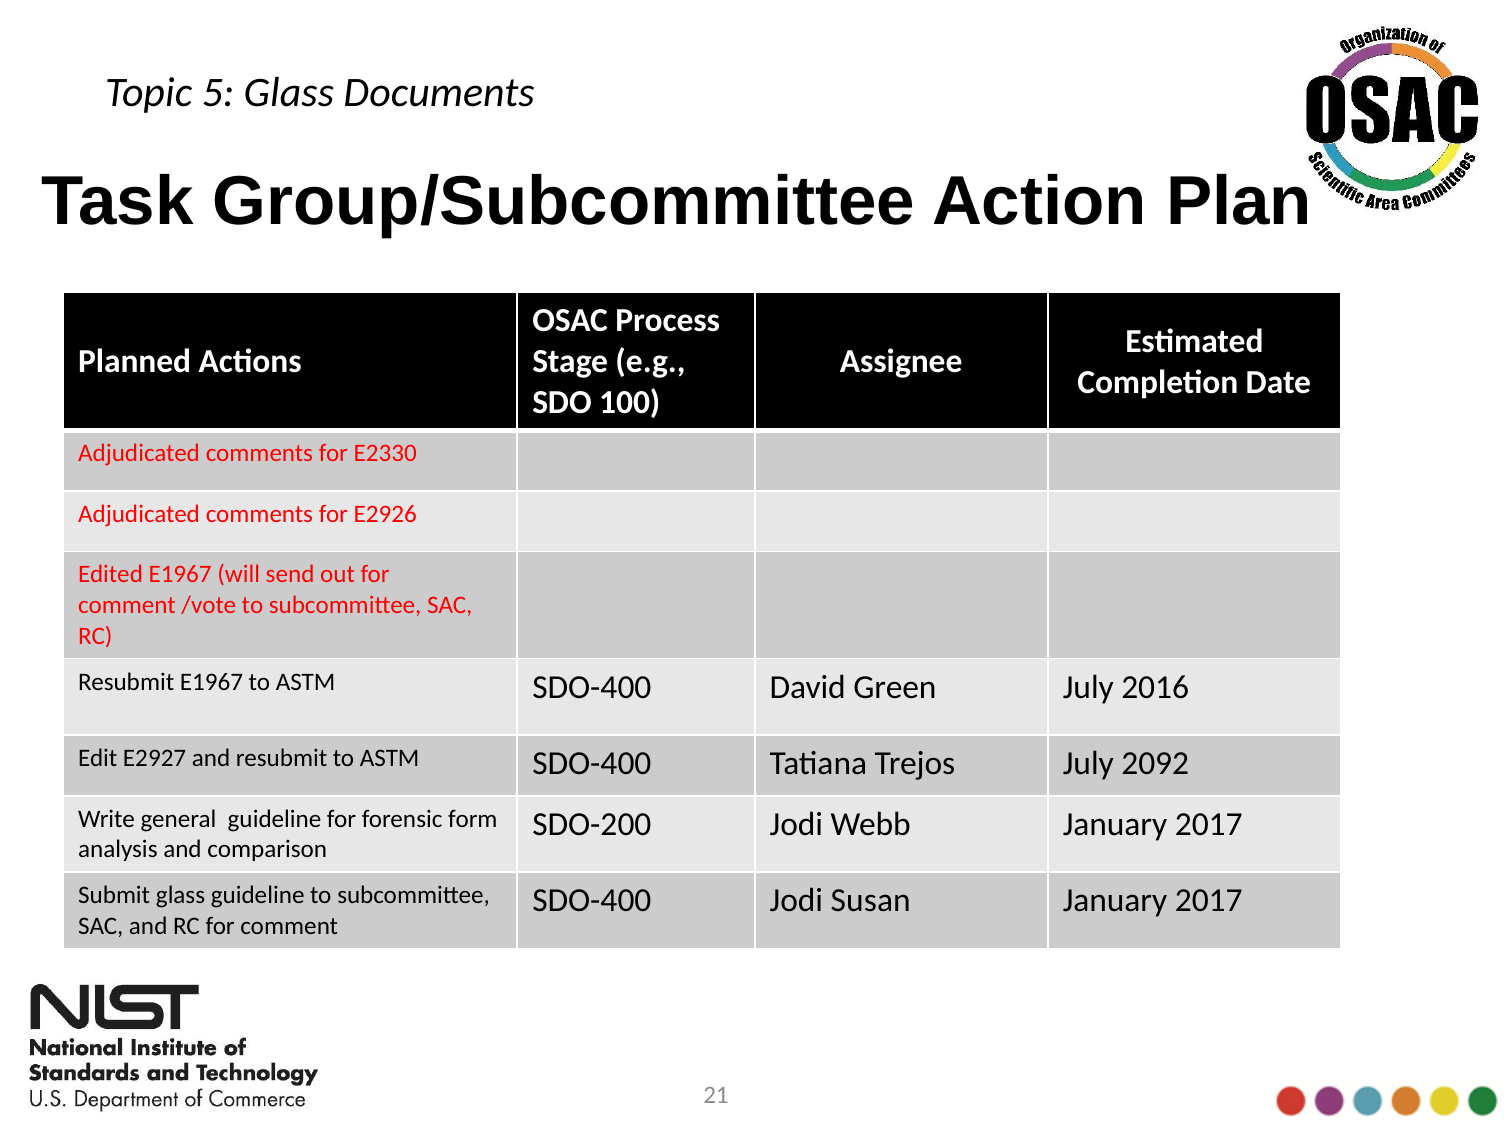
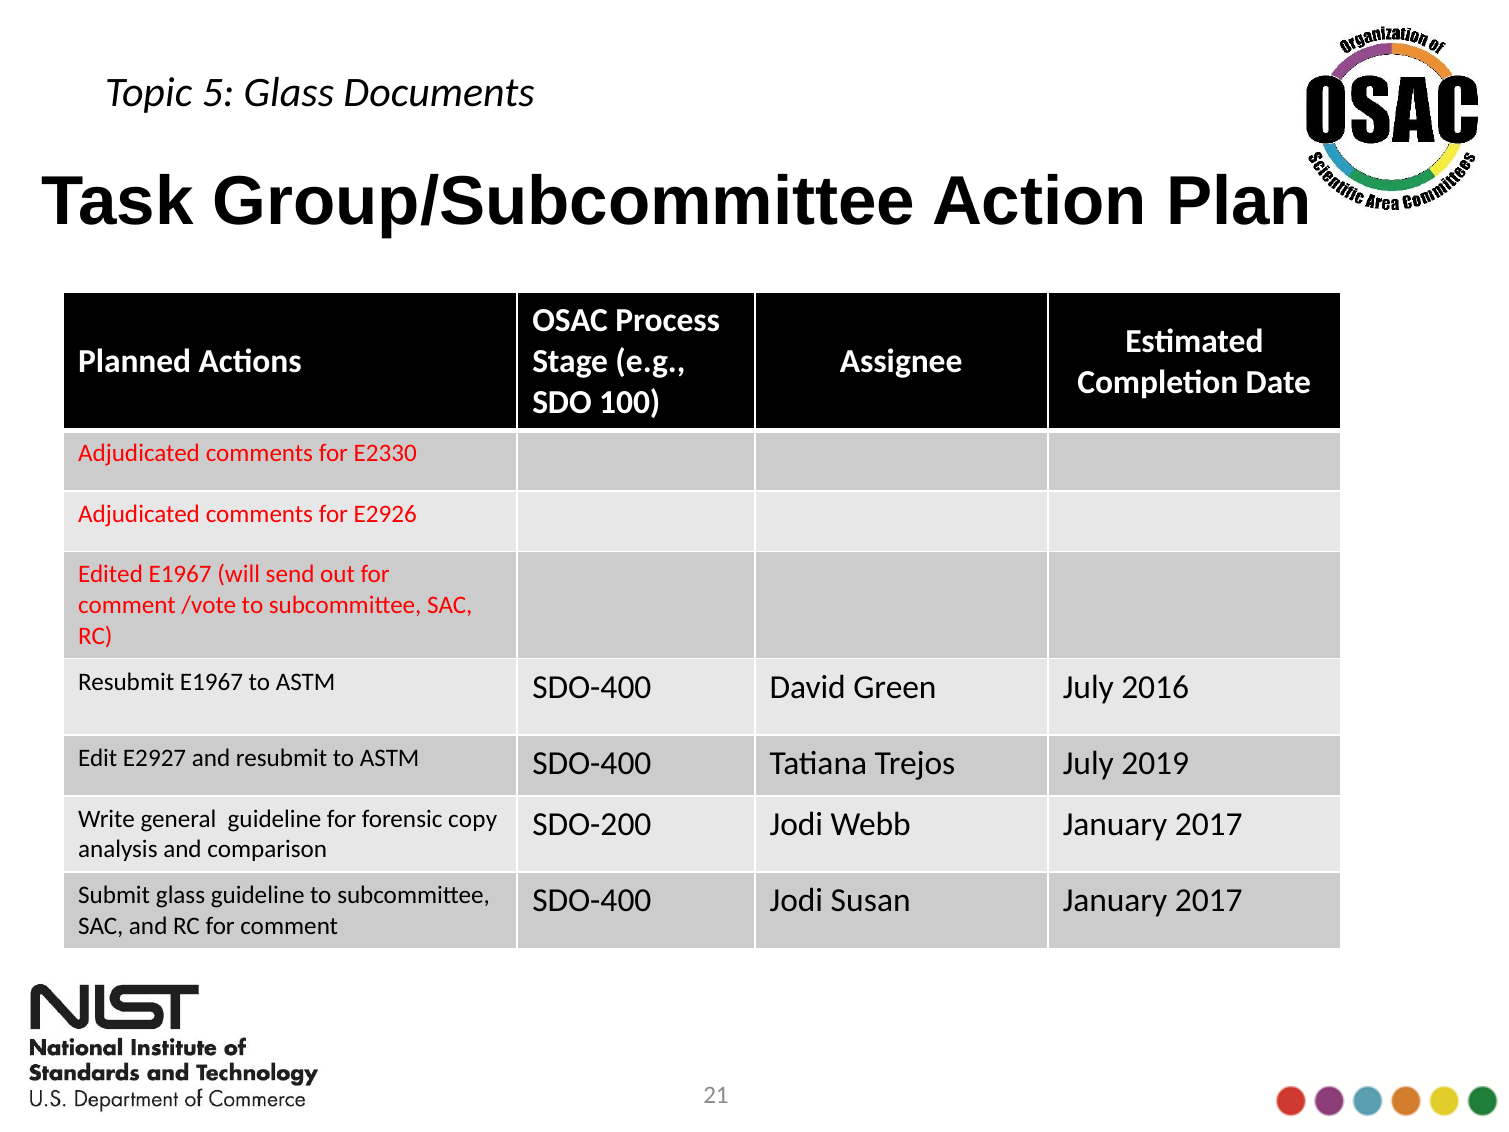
2092: 2092 -> 2019
form: form -> copy
